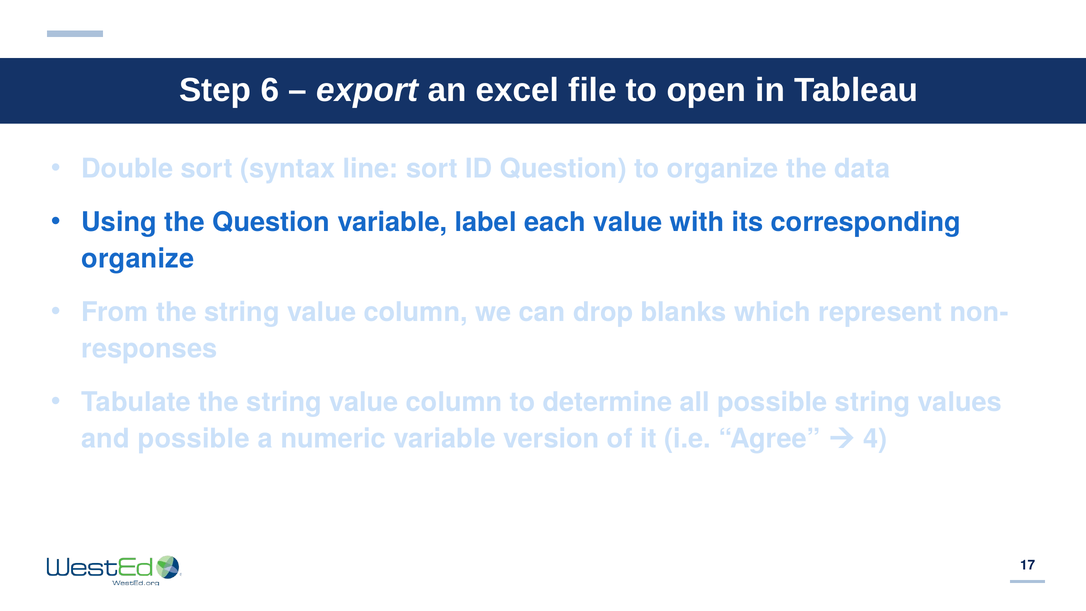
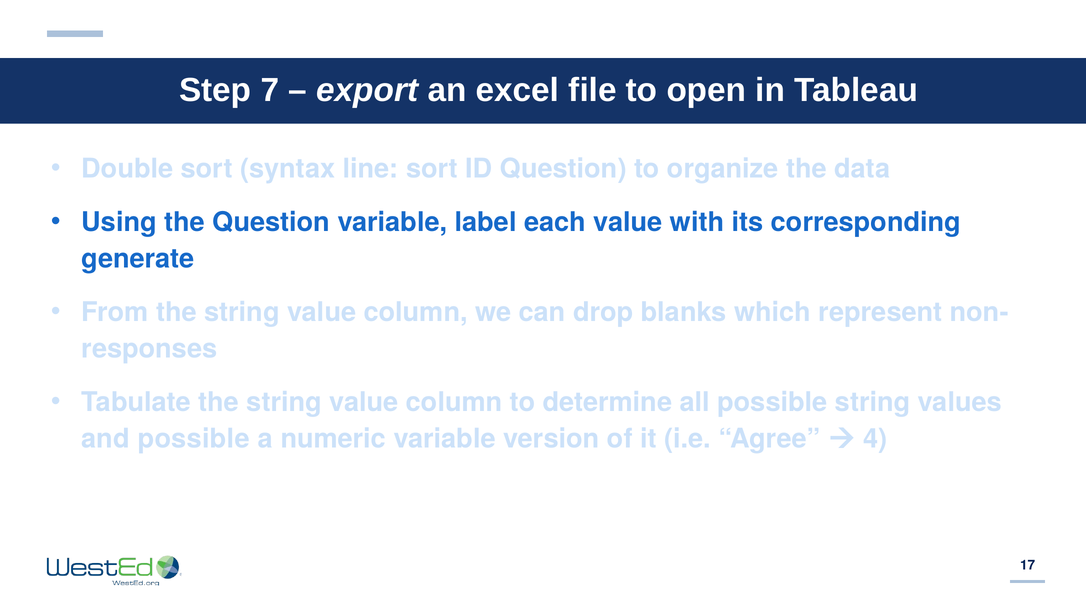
6: 6 -> 7
organize at (138, 259): organize -> generate
